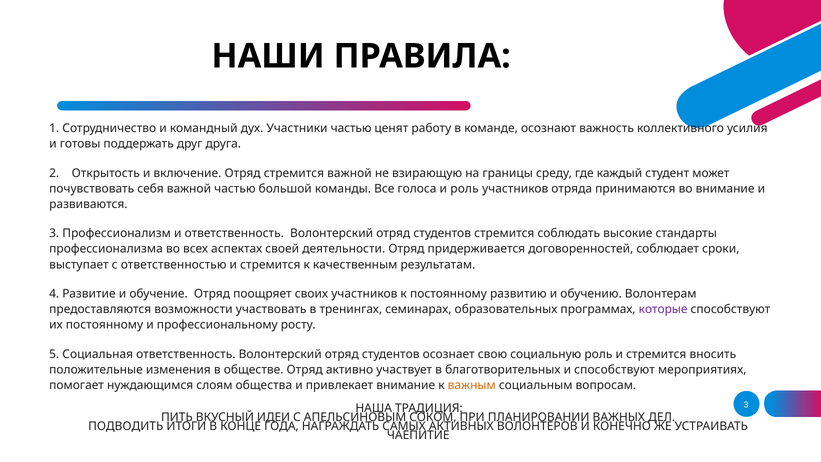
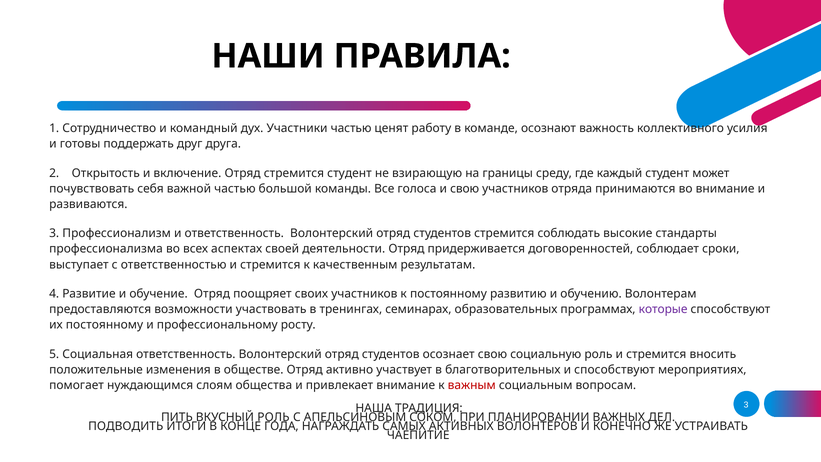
стремится важной: важной -> студент
и роль: роль -> свою
важным colour: orange -> red
ВКУСНЫЙ ИДЕИ: ИДЕИ -> РОЛЬ
